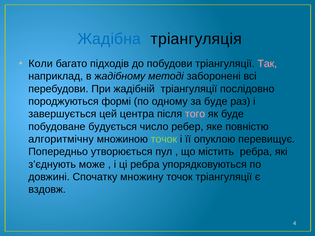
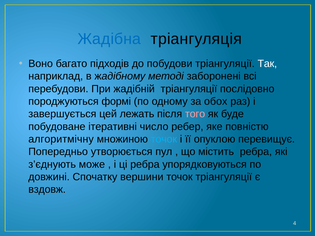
Коли: Коли -> Воно
Так colour: pink -> white
за буде: буде -> обох
центра: центра -> лежать
будується: будується -> ітеративні
точок at (164, 139) colour: light green -> light blue
множину: множину -> вершини
